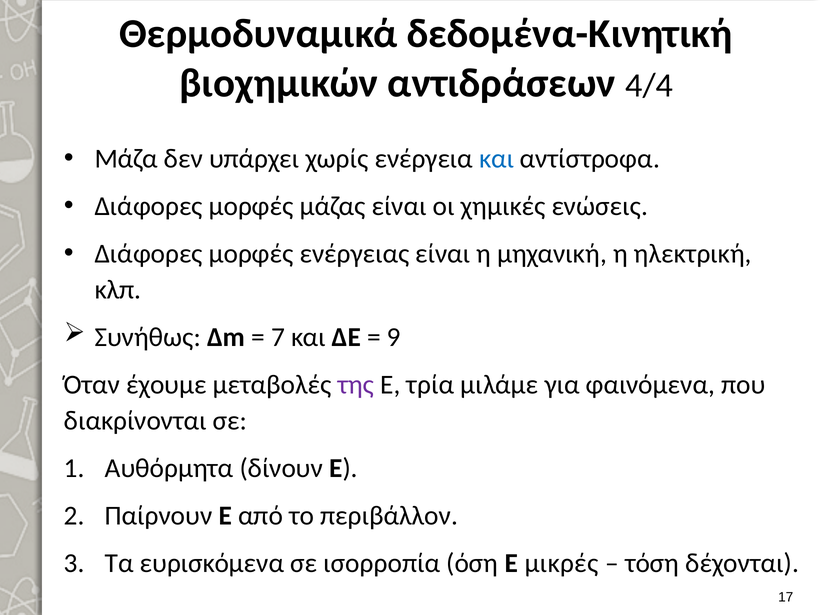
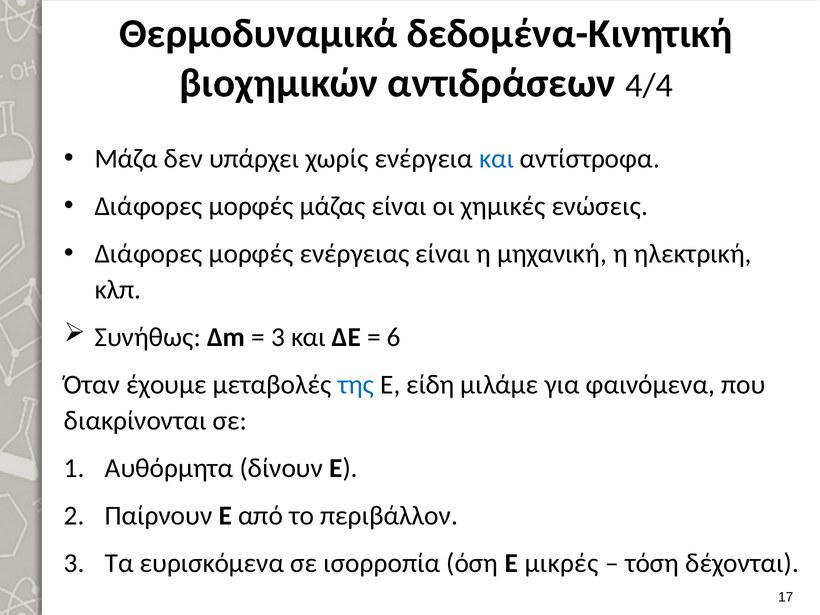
7 at (278, 337): 7 -> 3
9: 9 -> 6
της colour: purple -> blue
τρία: τρία -> είδη
